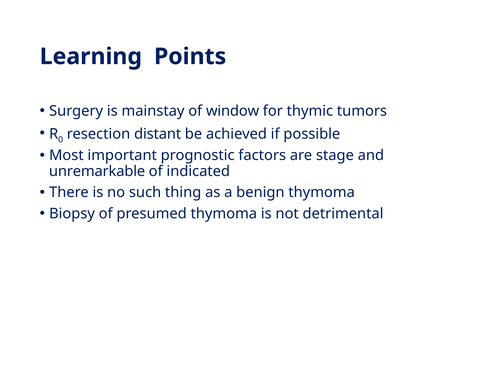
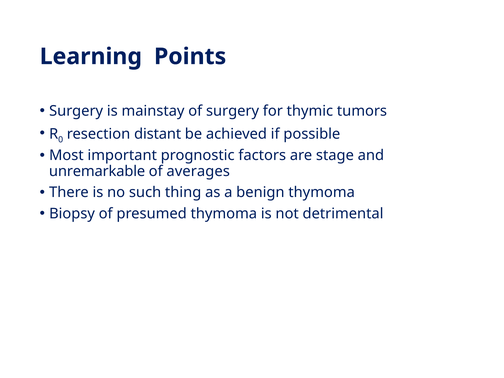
of window: window -> surgery
indicated: indicated -> averages
